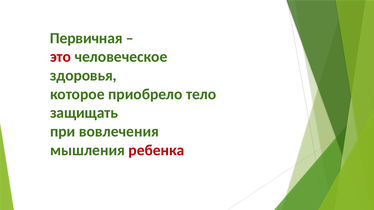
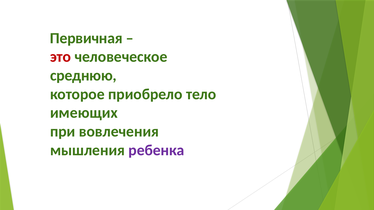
здоровья: здоровья -> среднюю
защищать: защищать -> имеющих
ребенка colour: red -> purple
